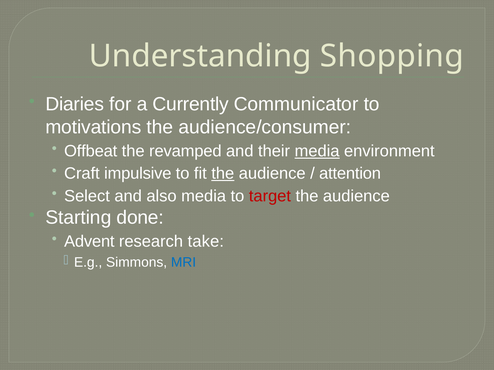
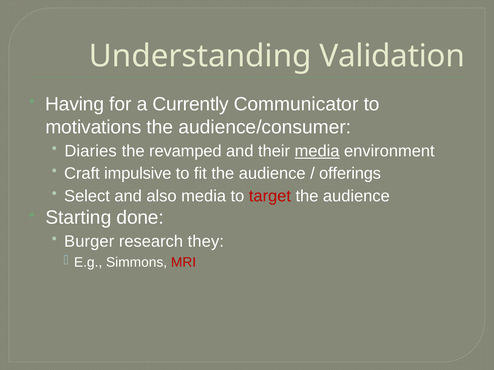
Shopping: Shopping -> Validation
Diaries: Diaries -> Having
Offbeat: Offbeat -> Diaries
the at (223, 174) underline: present -> none
attention: attention -> offerings
Advent: Advent -> Burger
take: take -> they
MRI colour: blue -> red
